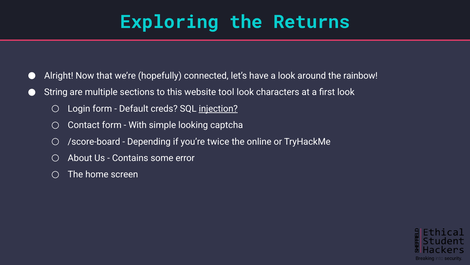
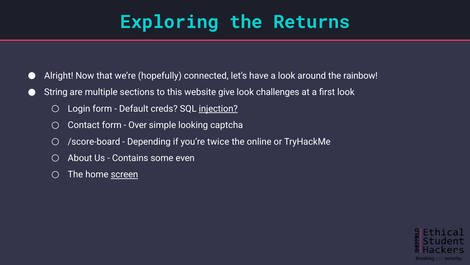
tool: tool -> give
characters: characters -> challenges
With: With -> Over
error: error -> even
screen underline: none -> present
